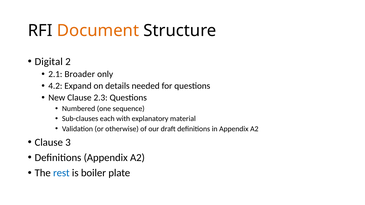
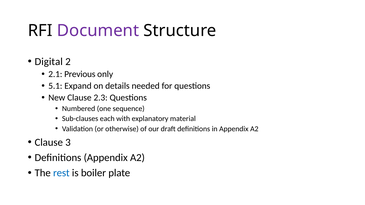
Document colour: orange -> purple
Broader: Broader -> Previous
4.2: 4.2 -> 5.1
